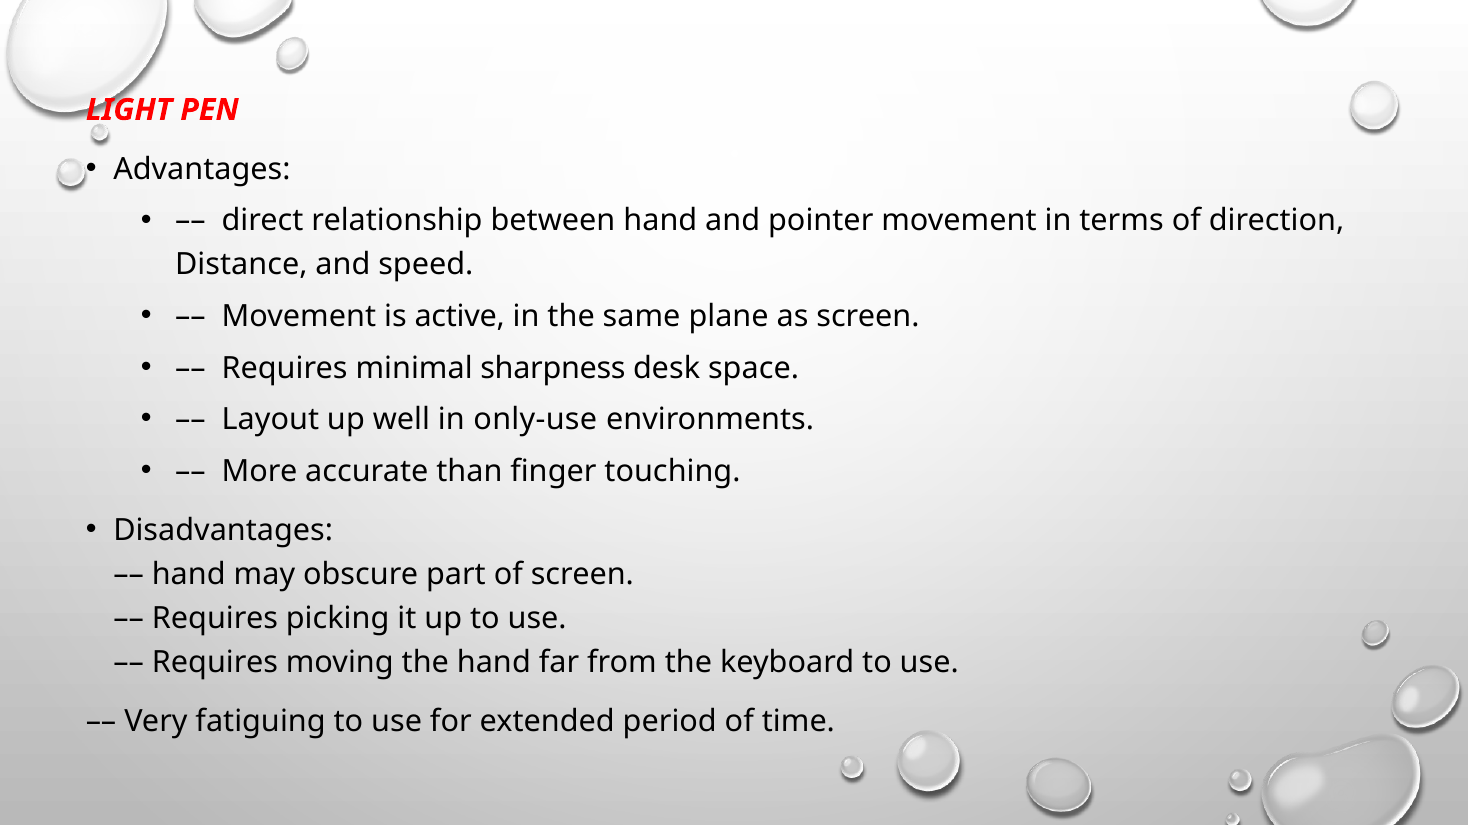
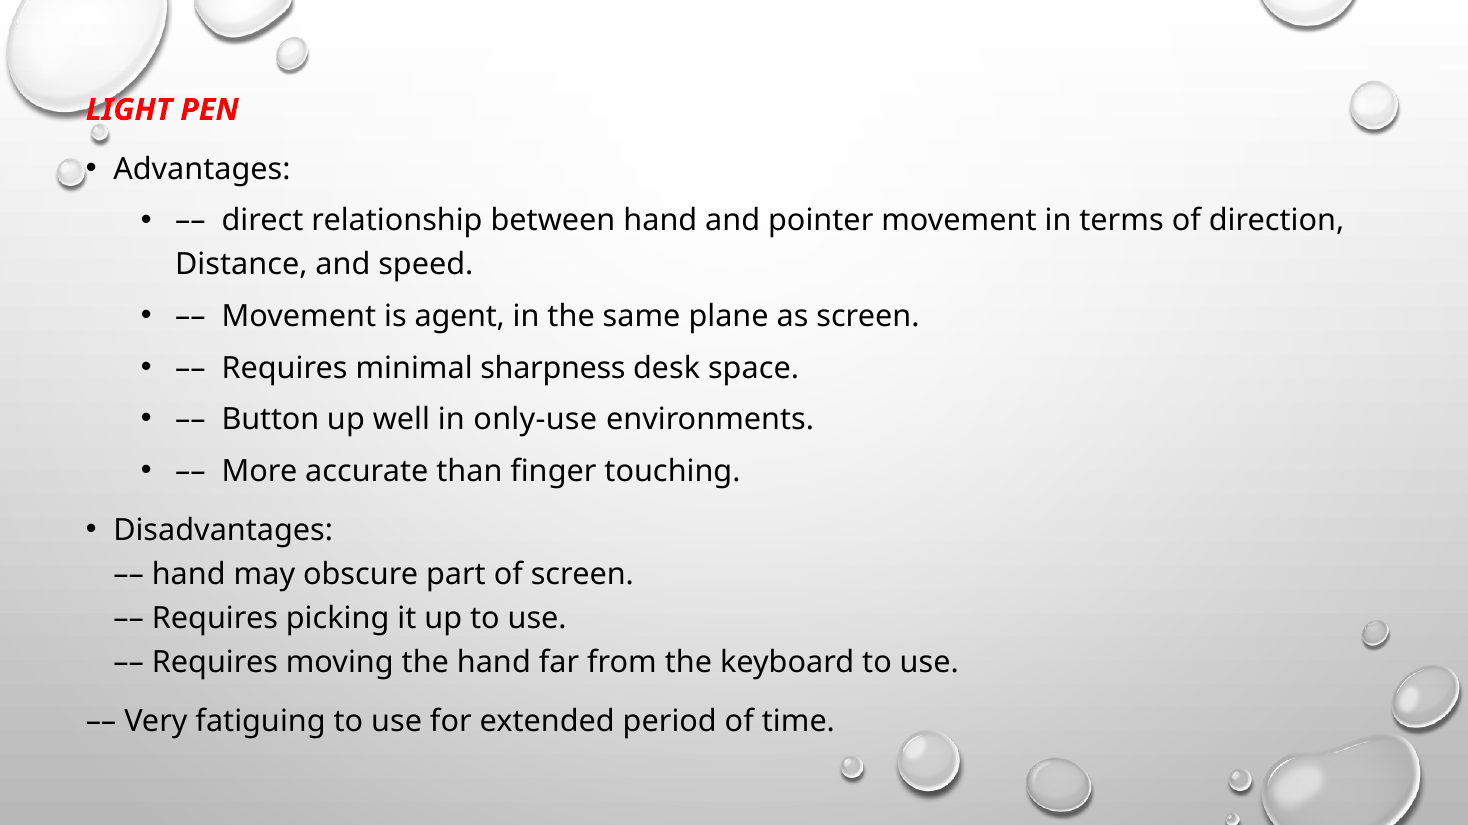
active: active -> agent
Layout: Layout -> Button
